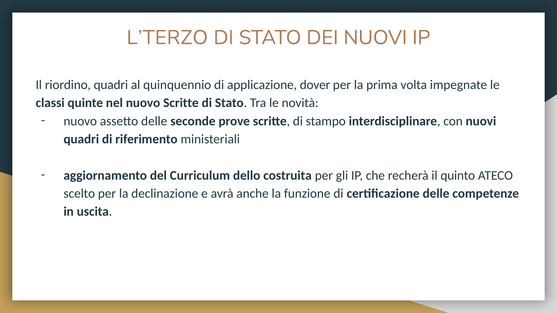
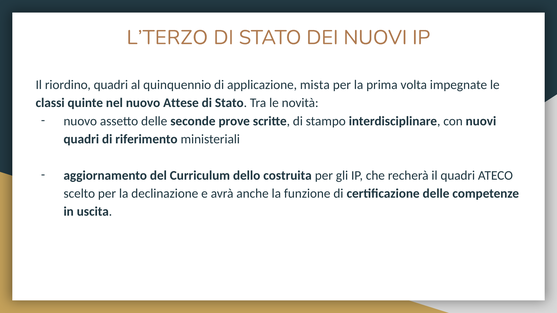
dover: dover -> mista
nuovo Scritte: Scritte -> Attese
il quinto: quinto -> quadri
